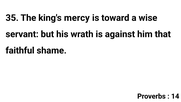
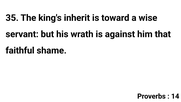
mercy: mercy -> inherit
